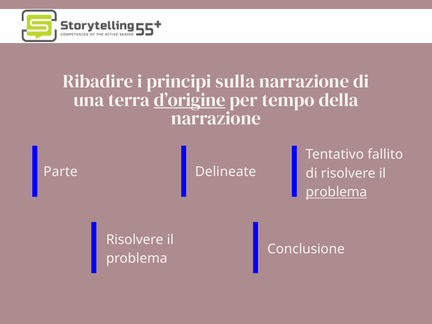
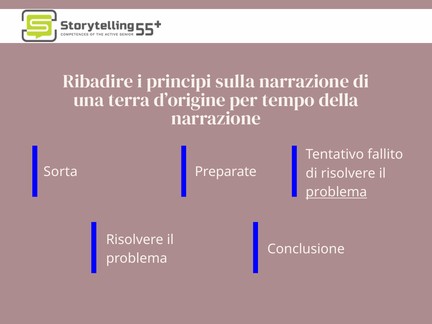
d’origine underline: present -> none
Parte: Parte -> Sorta
Delineate: Delineate -> Preparate
